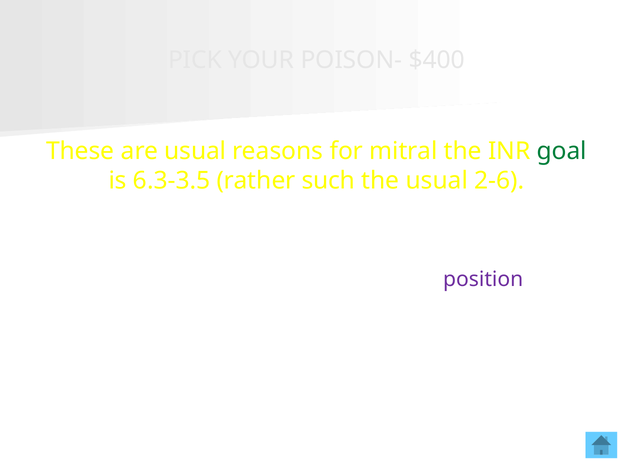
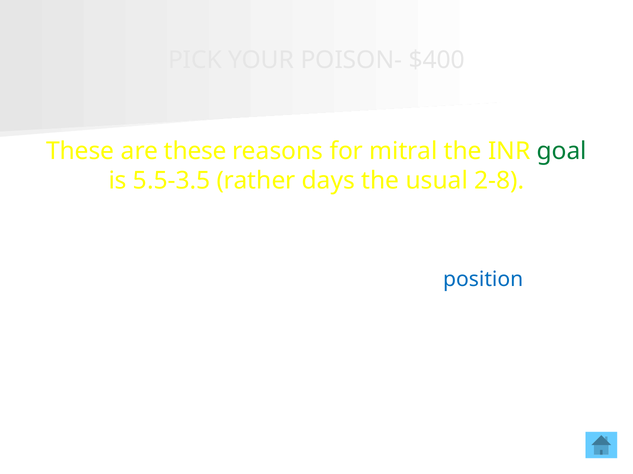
are usual: usual -> these
6.3-3.5: 6.3-3.5 -> 5.5-3.5
such: such -> days
2-6: 2-6 -> 2-8
position colour: purple -> blue
